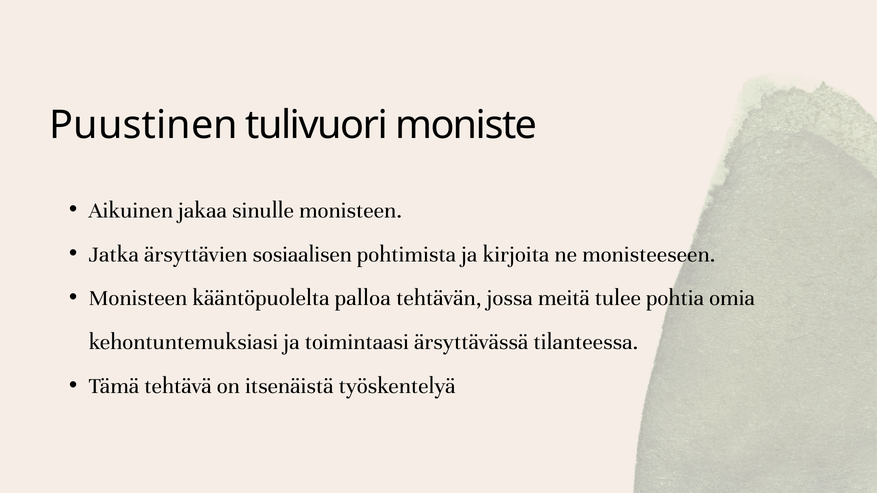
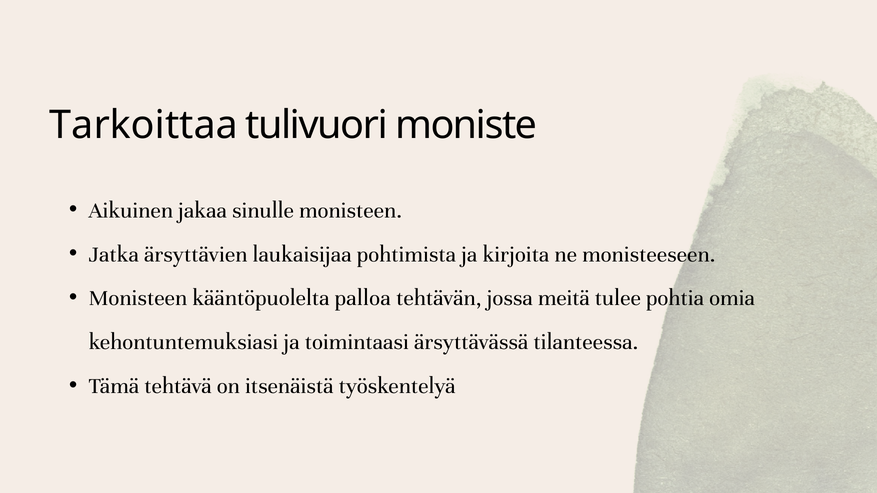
Puustinen: Puustinen -> Tarkoittaa
sosiaalisen: sosiaalisen -> laukaisijaa
